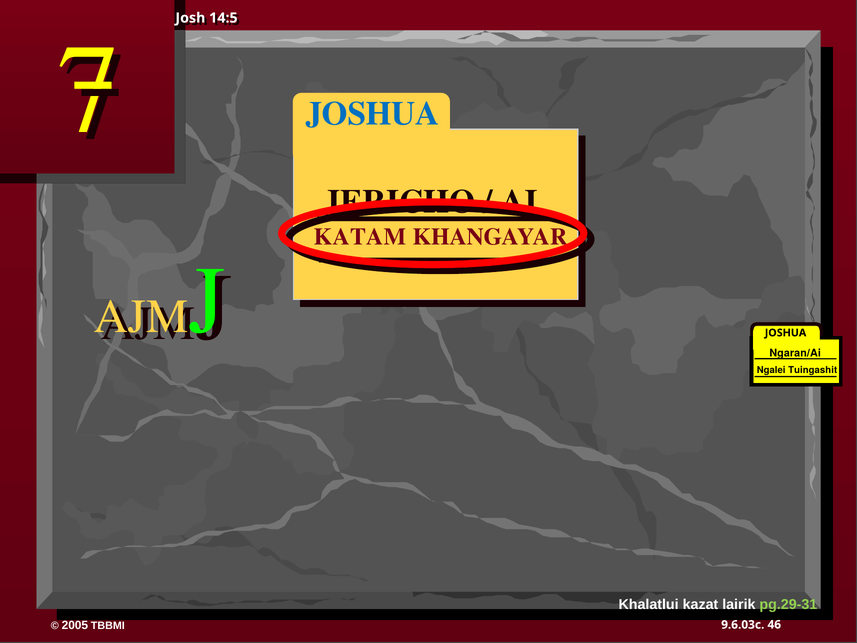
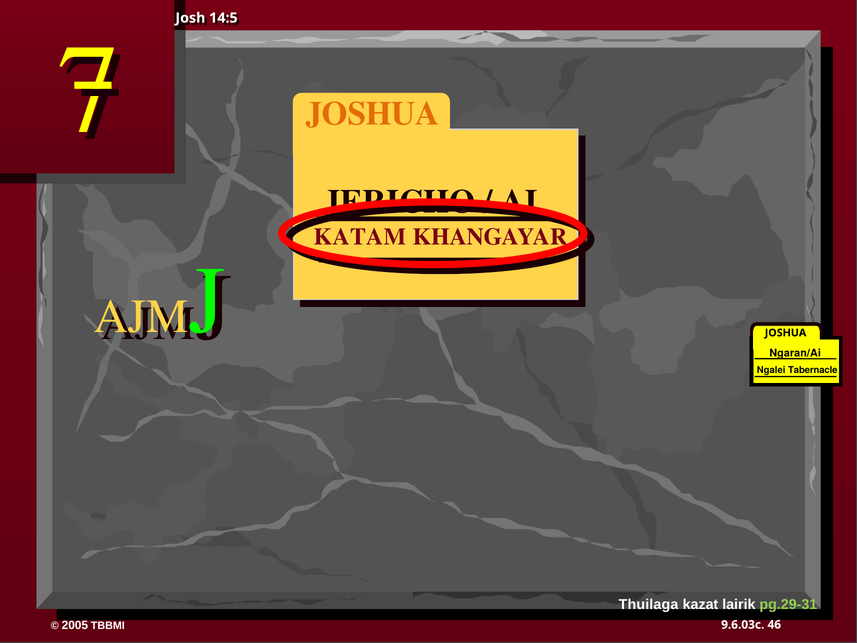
JOSHUA at (372, 114) colour: blue -> orange
Tuingashit: Tuingashit -> Tabernacle
Khalatlui: Khalatlui -> Thuilaga
